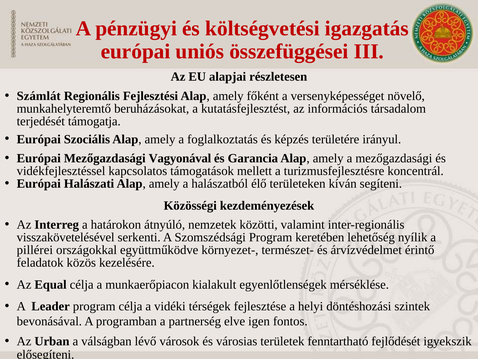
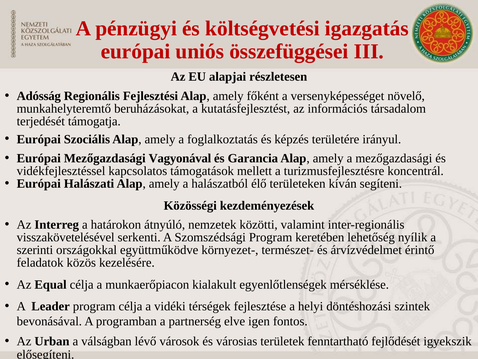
Számlát: Számlát -> Adósság
pillérei: pillérei -> szerinti
